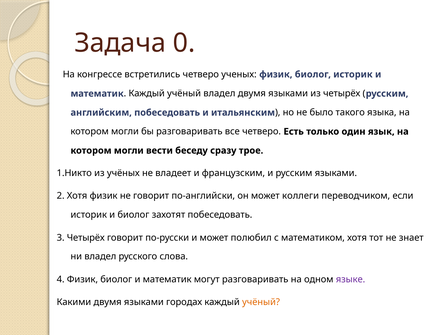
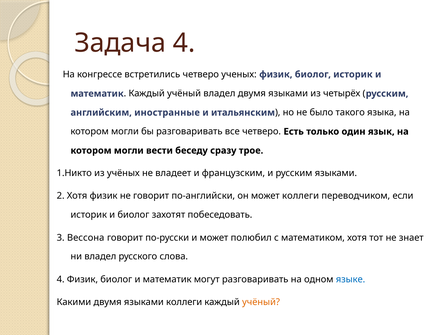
Задача 0: 0 -> 4
английским побеседовать: побеседовать -> иностранные
3 Четырёх: Четырёх -> Вессона
языке colour: purple -> blue
языками городах: городах -> коллеги
